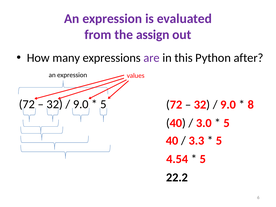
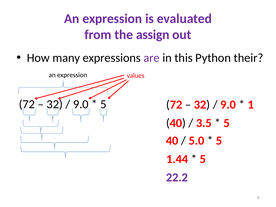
after: after -> their
8: 8 -> 1
3.0: 3.0 -> 3.5
3.3: 3.3 -> 5.0
4.54: 4.54 -> 1.44
22.2 colour: black -> purple
